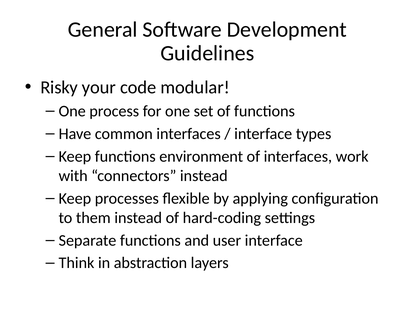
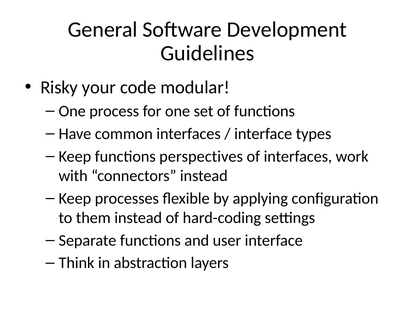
environment: environment -> perspectives
